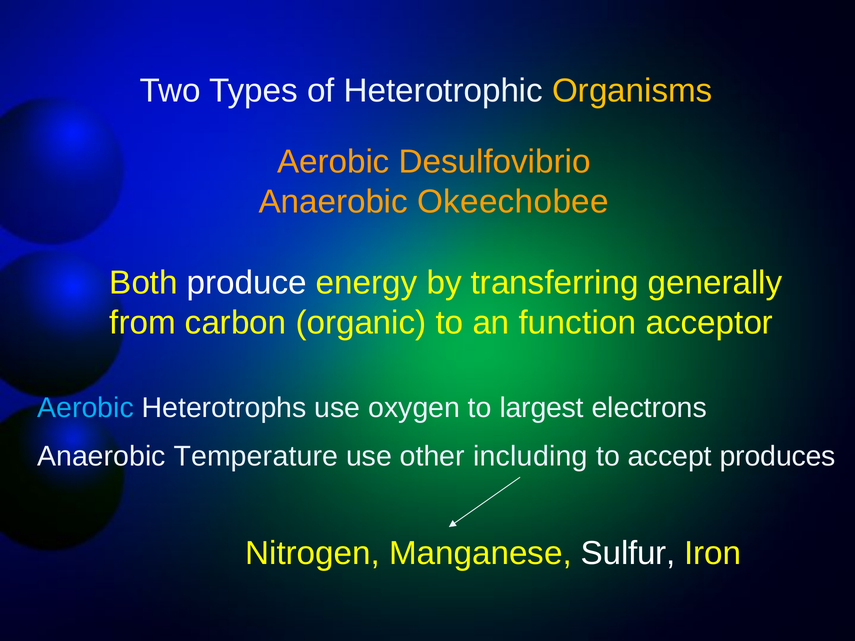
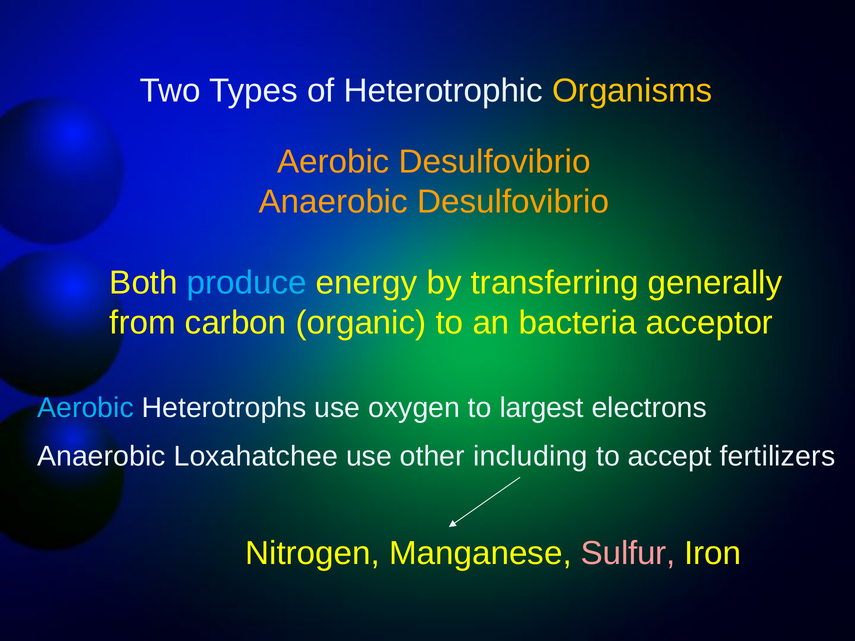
Anaerobic Okeechobee: Okeechobee -> Desulfovibrio
produce colour: white -> light blue
function: function -> bacteria
Temperature: Temperature -> Loxahatchee
produces: produces -> fertilizers
Sulfur colour: white -> pink
